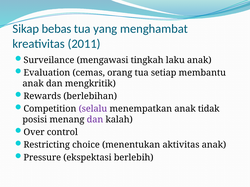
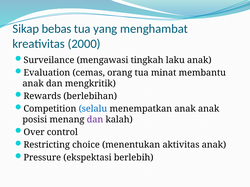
2011: 2011 -> 2000
setiap: setiap -> minat
selalu colour: purple -> blue
anak tidak: tidak -> anak
